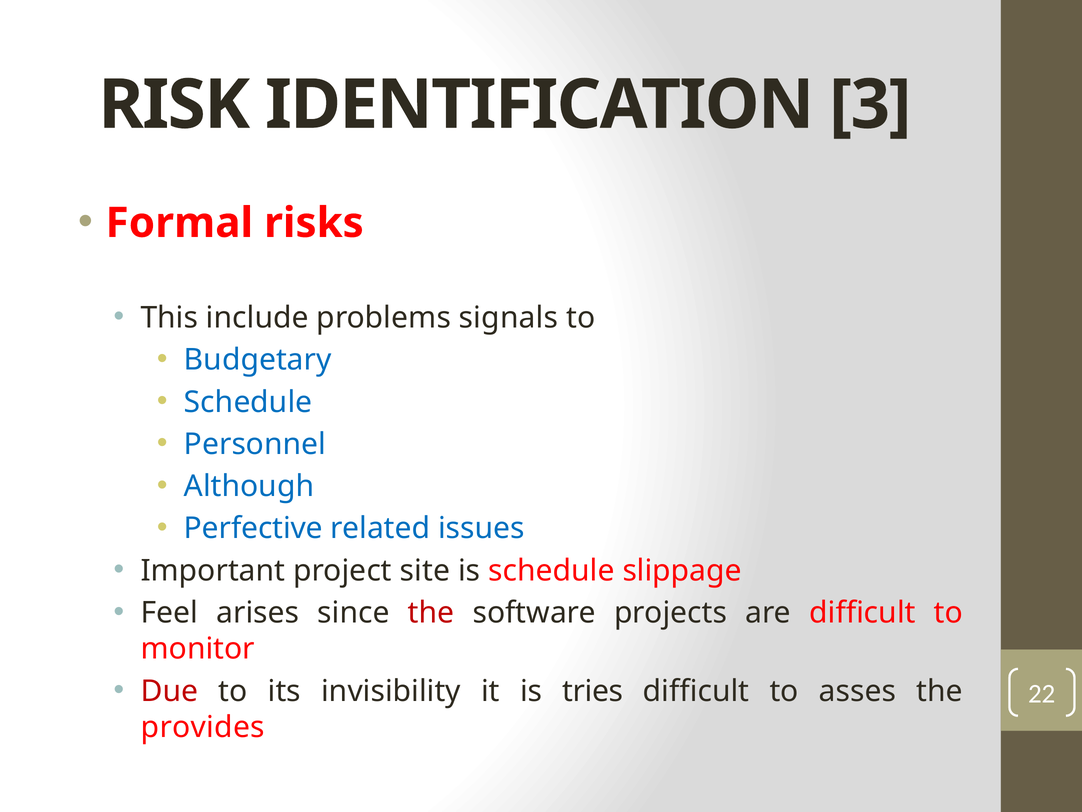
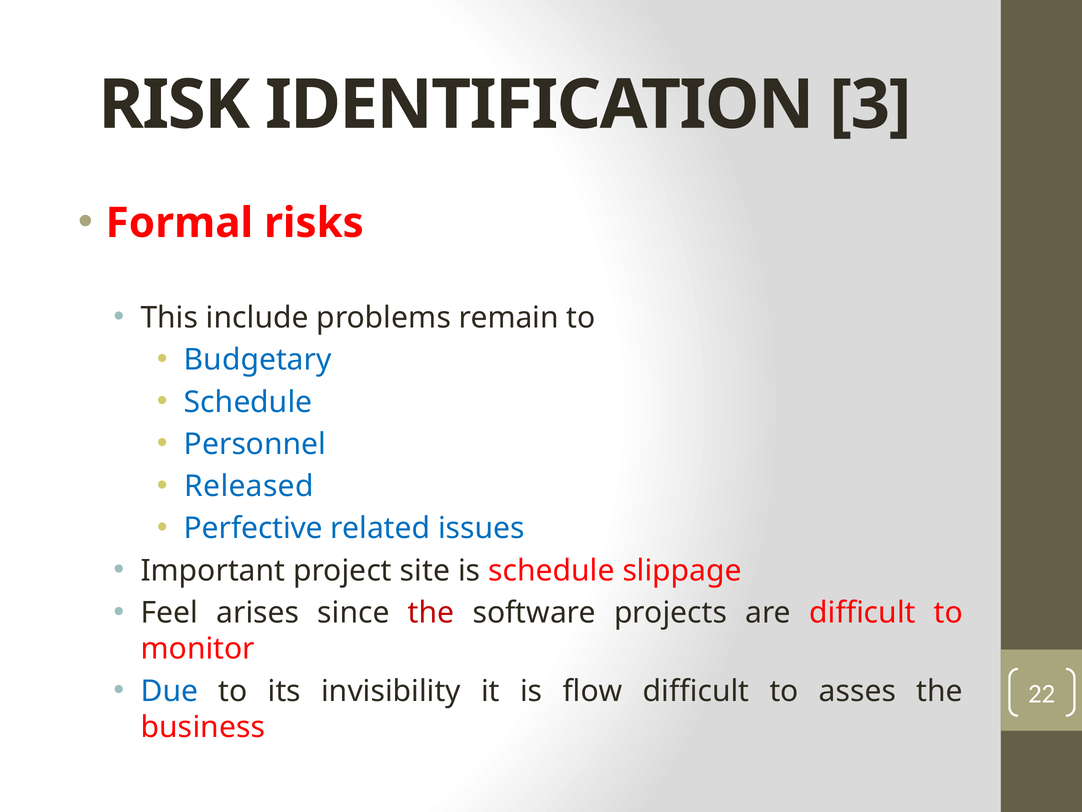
signals: signals -> remain
Although: Although -> Released
Due colour: red -> blue
tries: tries -> flow
provides: provides -> business
